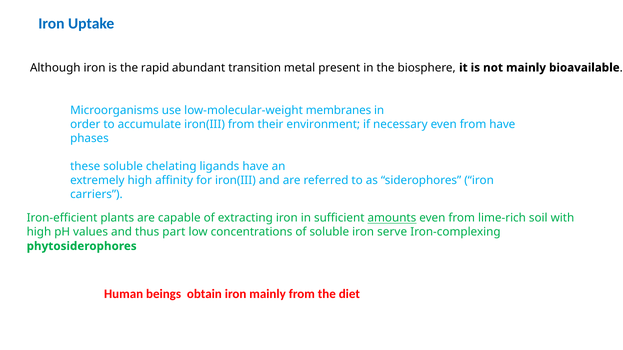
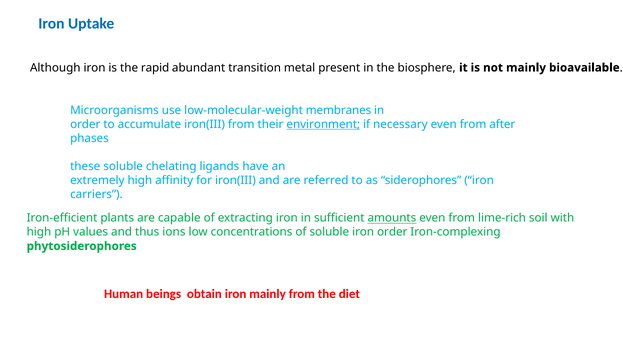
environment underline: none -> present
from have: have -> after
part: part -> ions
iron serve: serve -> order
